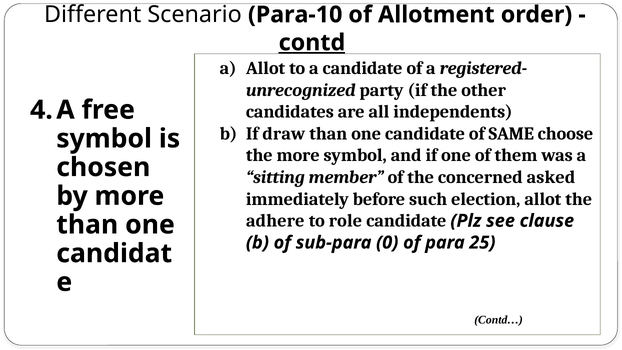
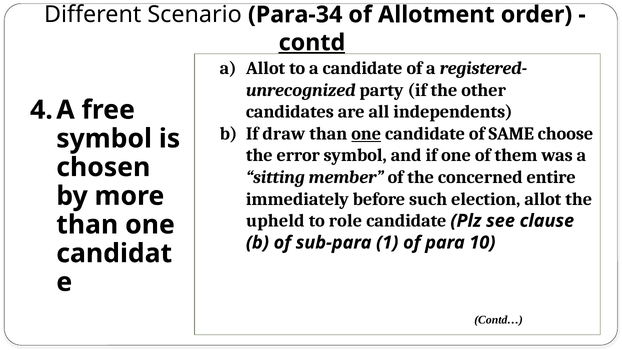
Para-10: Para-10 -> Para-34
one at (366, 134) underline: none -> present
the more: more -> error
asked: asked -> entire
adhere: adhere -> upheld
0: 0 -> 1
25: 25 -> 10
